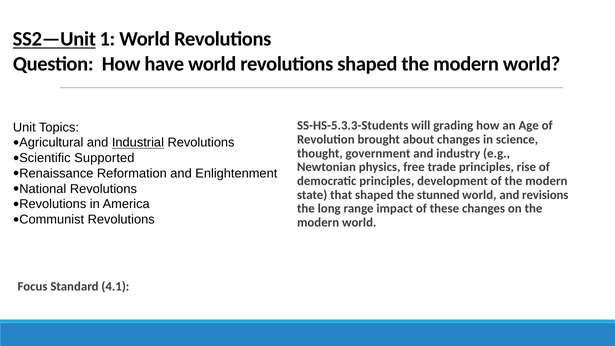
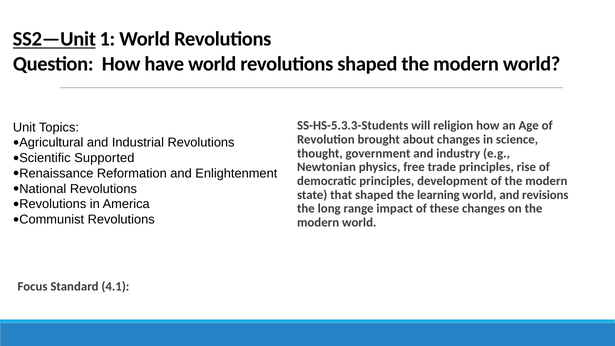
grading: grading -> religion
Industrial underline: present -> none
stunned: stunned -> learning
